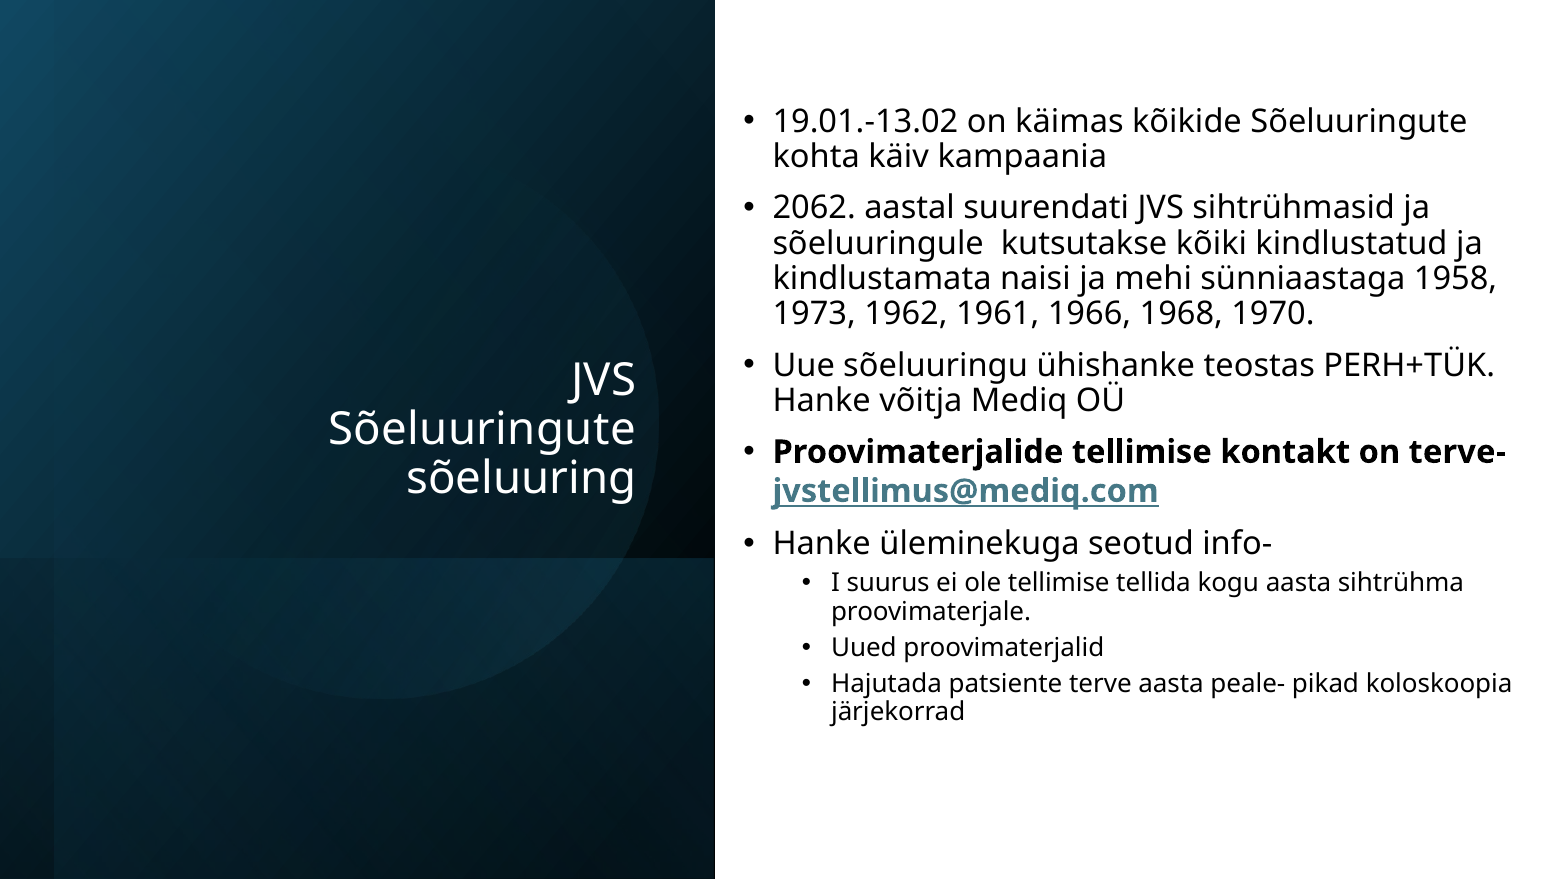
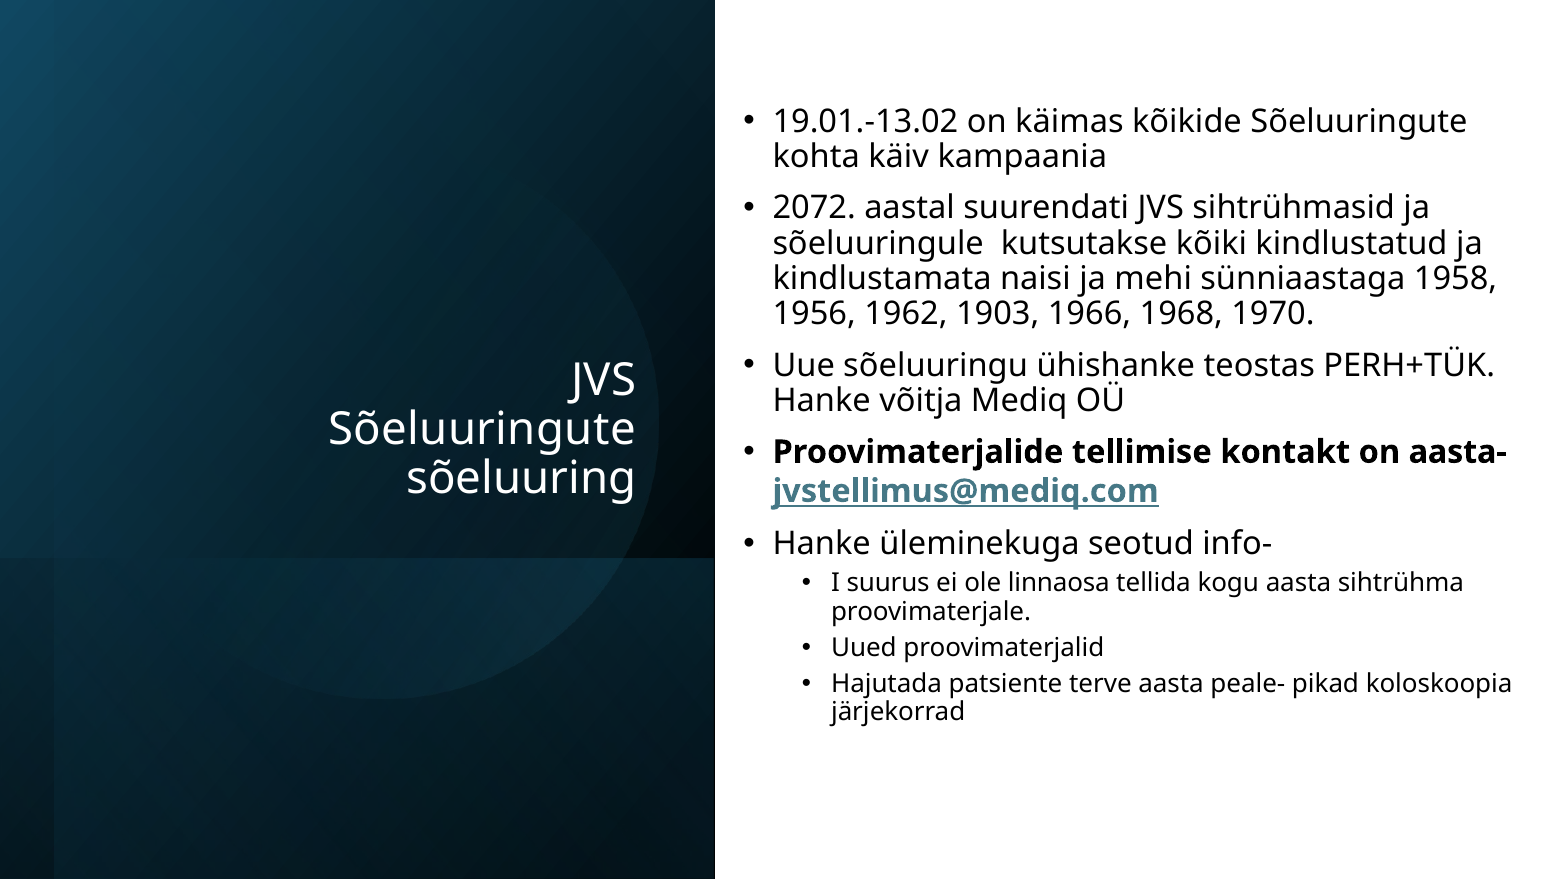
2062: 2062 -> 2072
1973: 1973 -> 1956
1961: 1961 -> 1903
terve-: terve- -> aasta-
ole tellimise: tellimise -> linnaosa
